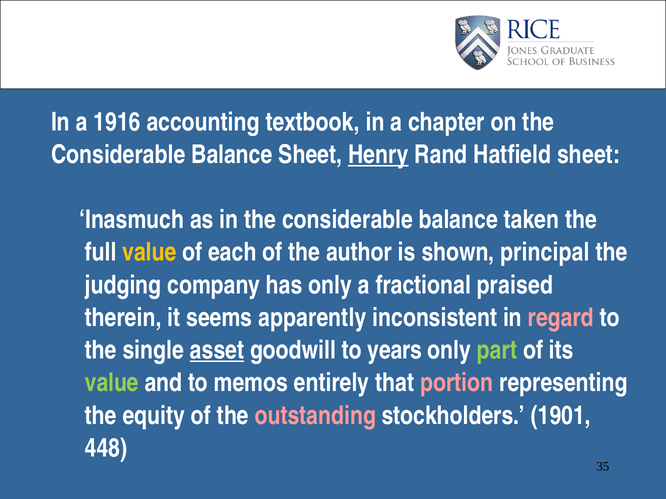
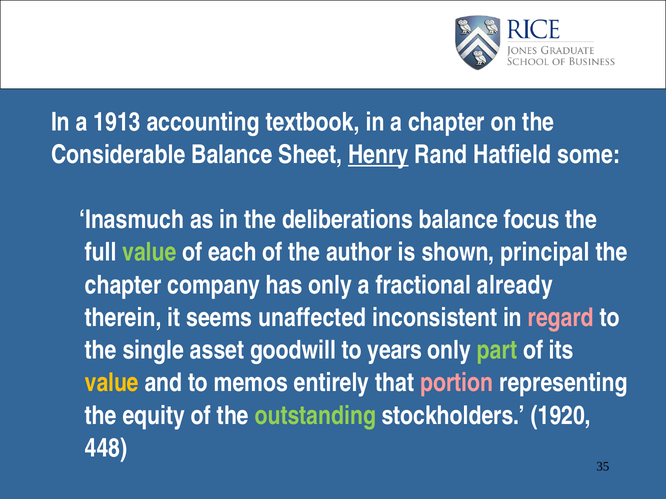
1916: 1916 -> 1913
Hatfield sheet: sheet -> some
in the considerable: considerable -> deliberations
taken: taken -> focus
value at (149, 253) colour: yellow -> light green
judging at (123, 285): judging -> chapter
praised: praised -> already
apparently: apparently -> unaffected
asset underline: present -> none
value at (112, 383) colour: light green -> yellow
outstanding colour: pink -> light green
1901: 1901 -> 1920
